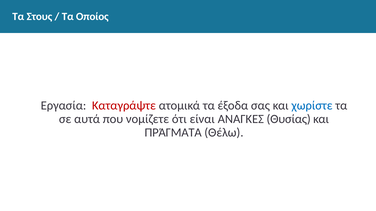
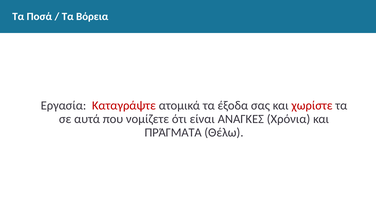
Στους: Στους -> Ποσά
Οποίος: Οποίος -> Βόρεια
χωρίστε colour: blue -> red
Θυσίας: Θυσίας -> Χρόνια
